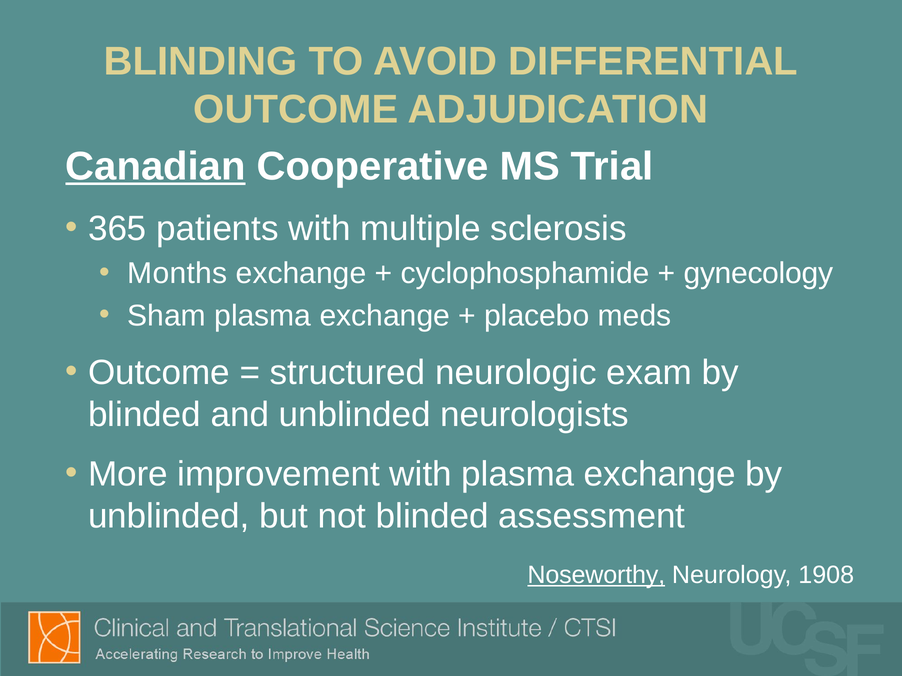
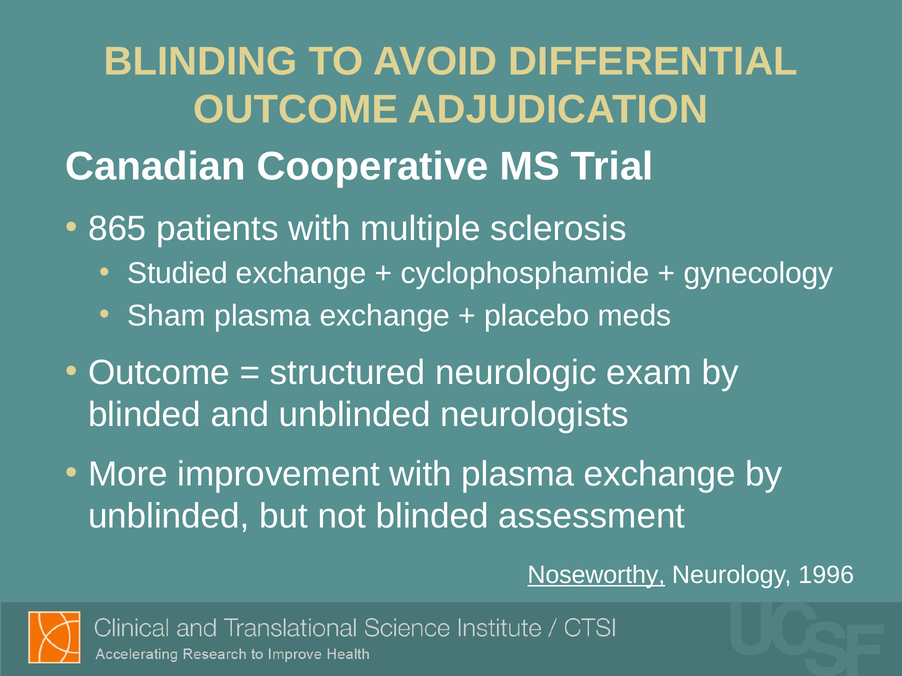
Canadian underline: present -> none
365: 365 -> 865
Months: Months -> Studied
1908: 1908 -> 1996
